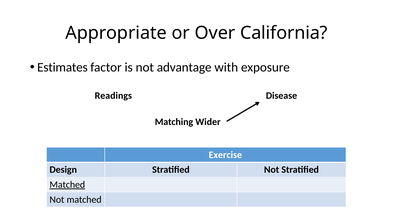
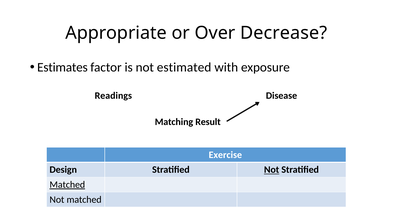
California: California -> Decrease
advantage: advantage -> estimated
Wider: Wider -> Result
Not at (272, 170) underline: none -> present
